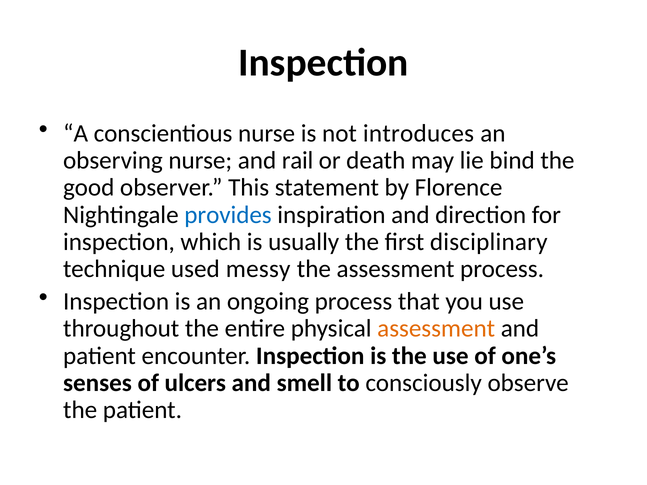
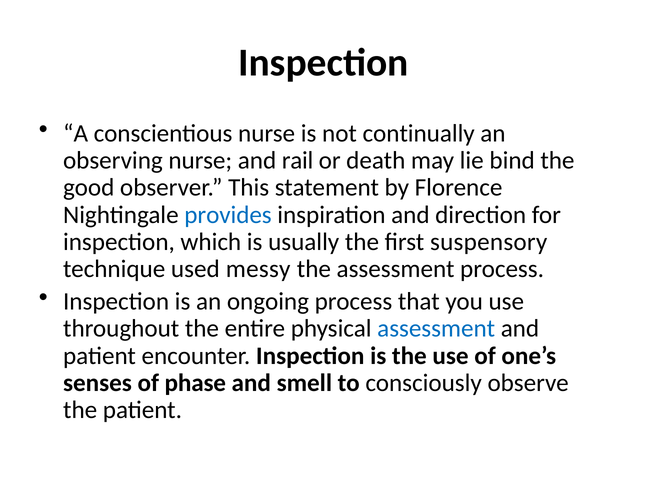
introduces: introduces -> continually
disciplinary: disciplinary -> suspensory
assessment at (436, 329) colour: orange -> blue
ulcers: ulcers -> phase
